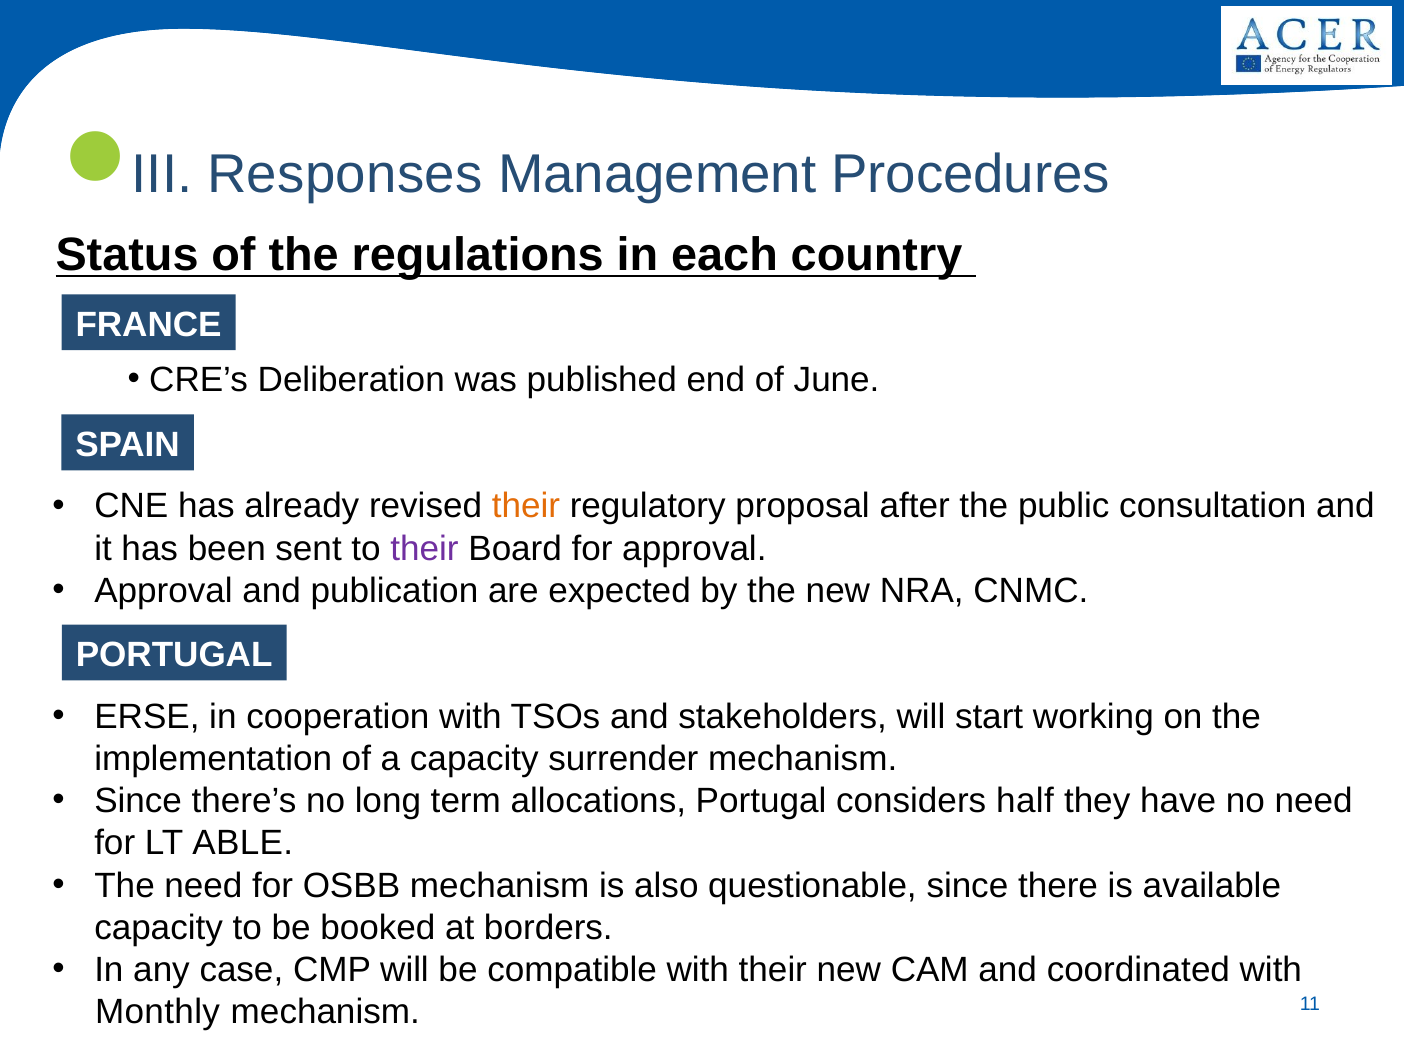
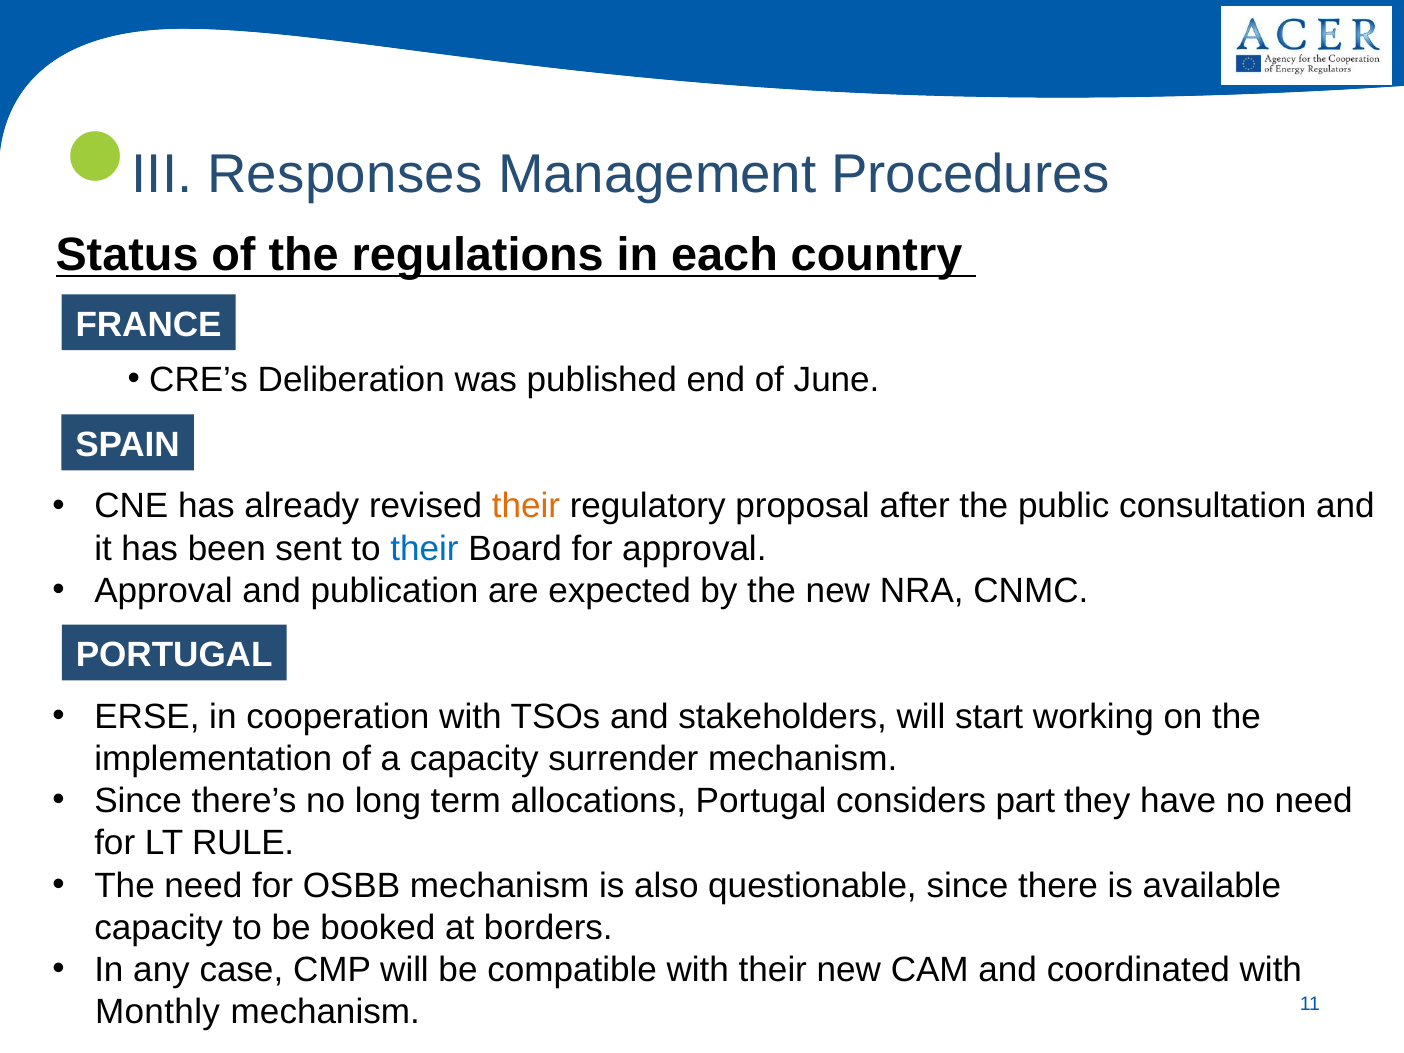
their at (425, 548) colour: purple -> blue
half: half -> part
ABLE: ABLE -> RULE
